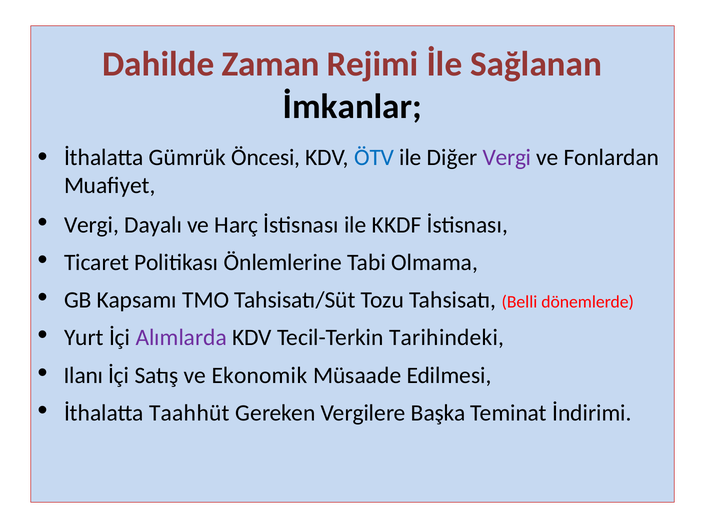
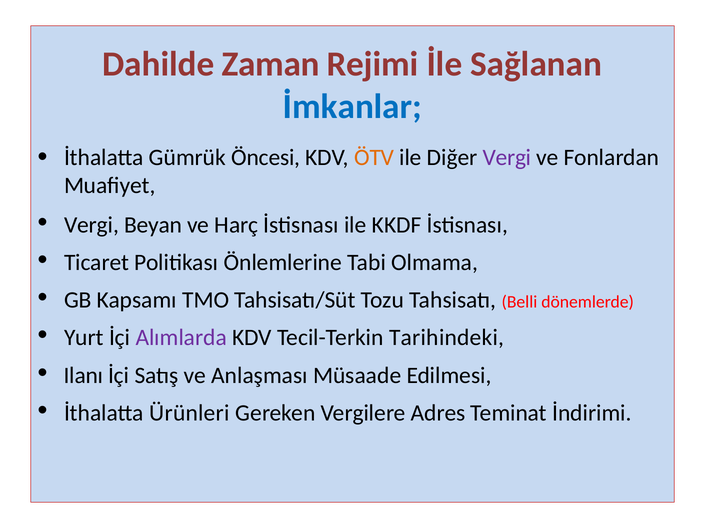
İmkanlar colour: black -> blue
ÖTV colour: blue -> orange
Dayalı: Dayalı -> Beyan
Ekonomik: Ekonomik -> Anlaşması
Taahhüt: Taahhüt -> Ürünleri
Başka: Başka -> Adres
